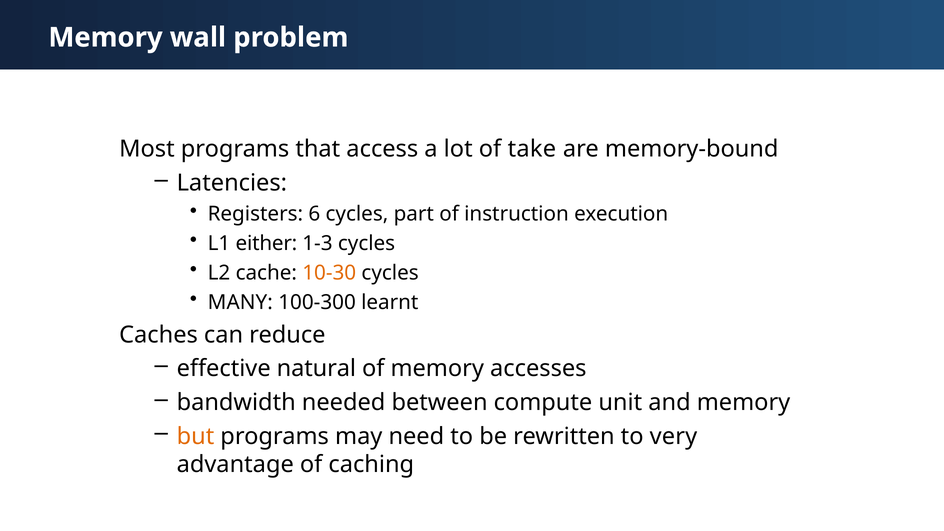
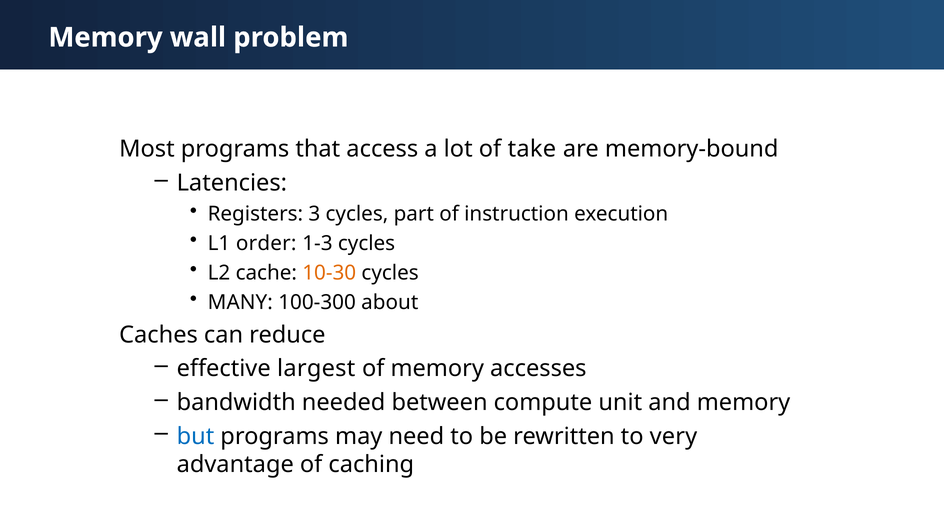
6: 6 -> 3
either: either -> order
learnt: learnt -> about
natural: natural -> largest
but colour: orange -> blue
